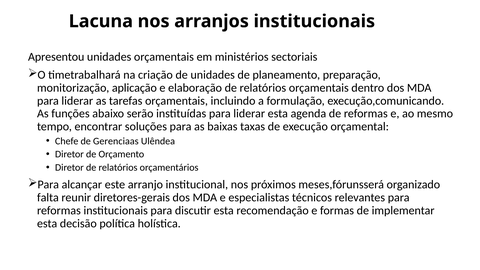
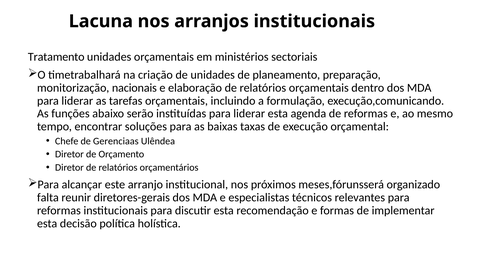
Apresentou: Apresentou -> Tratamento
aplicação: aplicação -> nacionais
